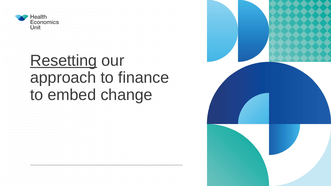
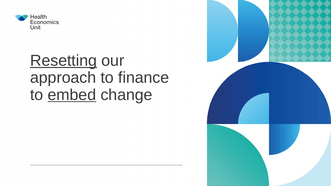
embed underline: none -> present
